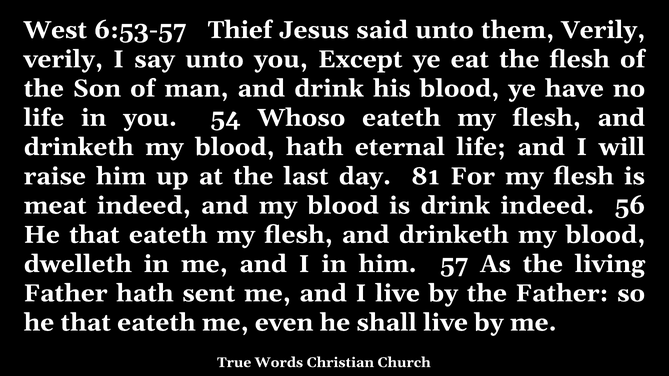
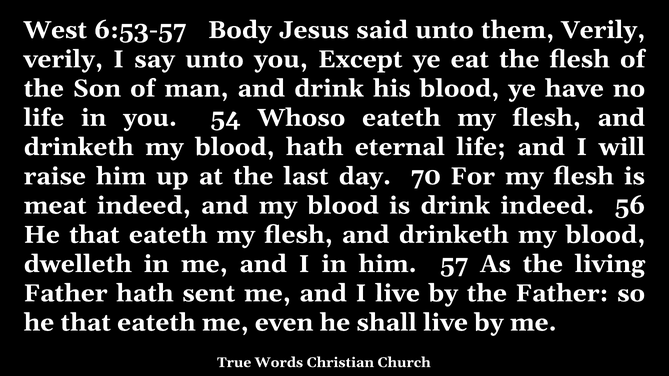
Thief: Thief -> Body
81: 81 -> 70
